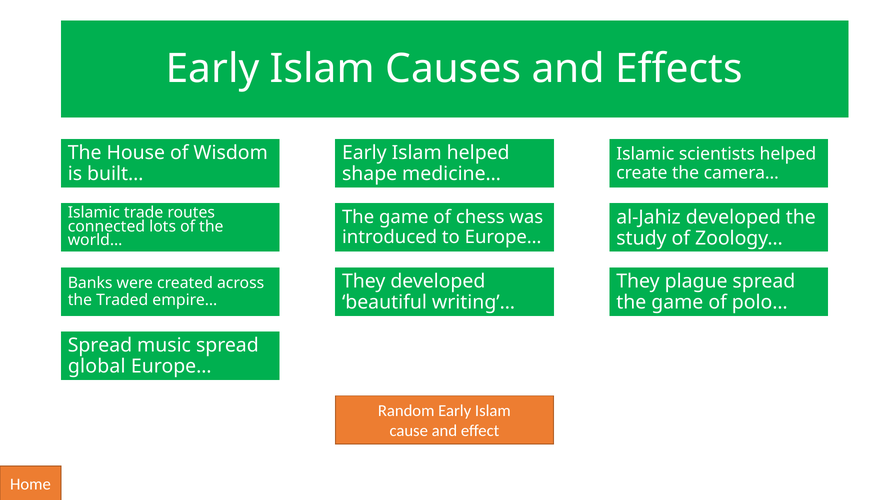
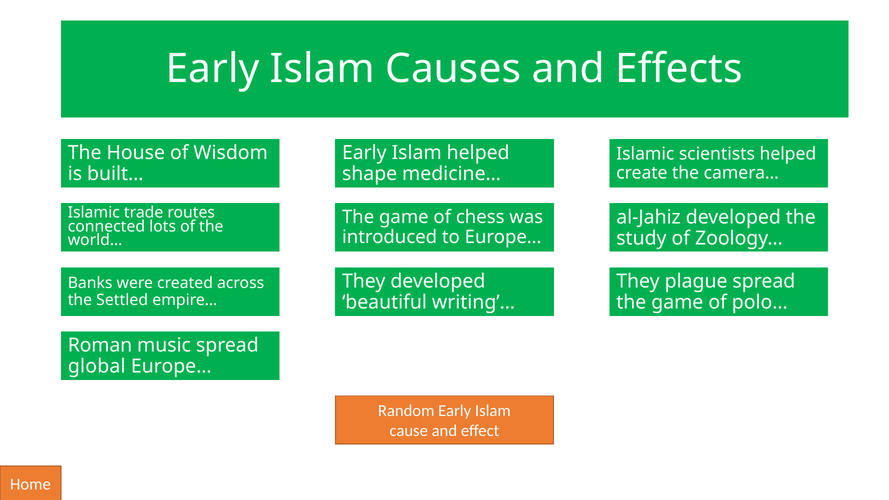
Traded: Traded -> Settled
Spread at (100, 345): Spread -> Roman
